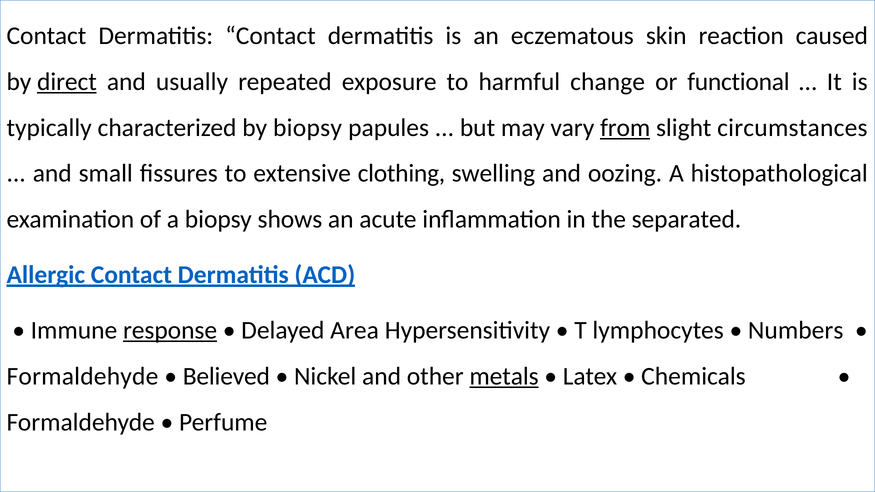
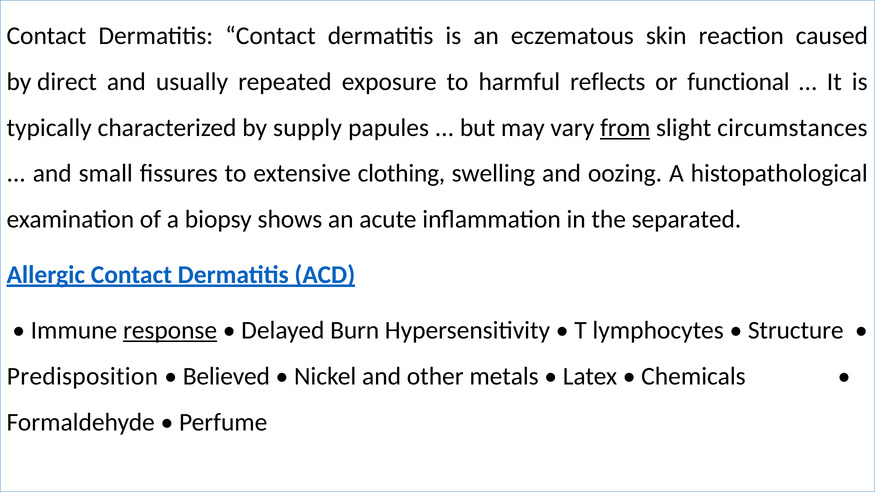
direct underline: present -> none
change: change -> reflects
by biopsy: biopsy -> supply
Area: Area -> Burn
Numbers: Numbers -> Structure
Formaldehyde at (82, 376): Formaldehyde -> Predisposition
metals underline: present -> none
